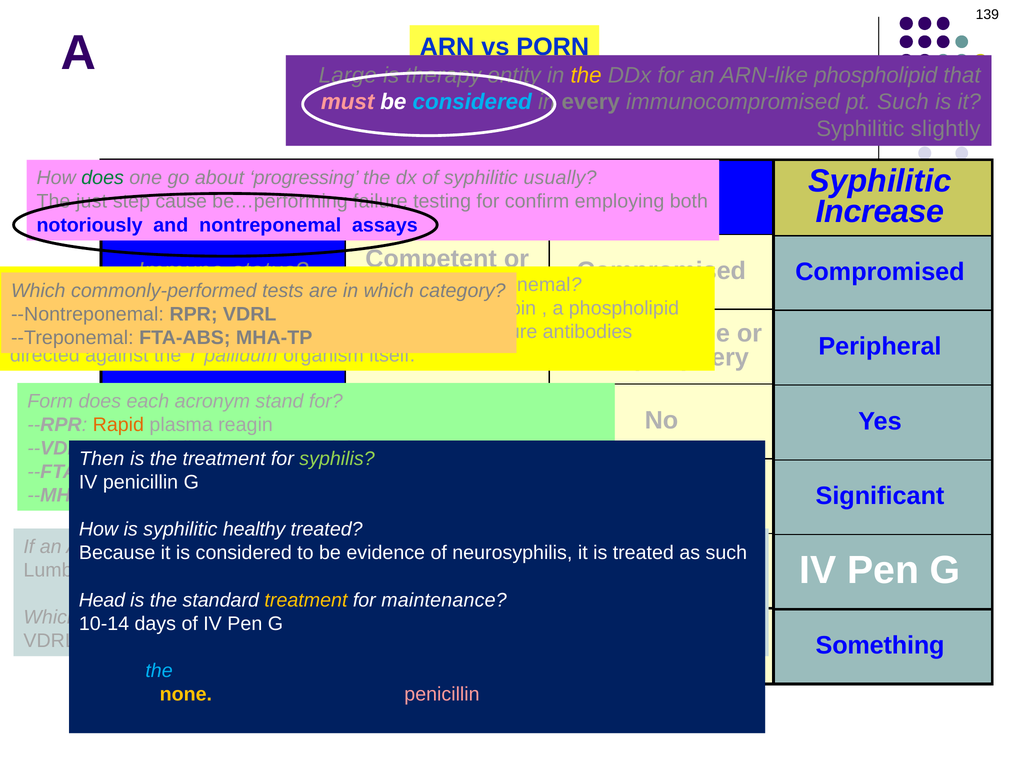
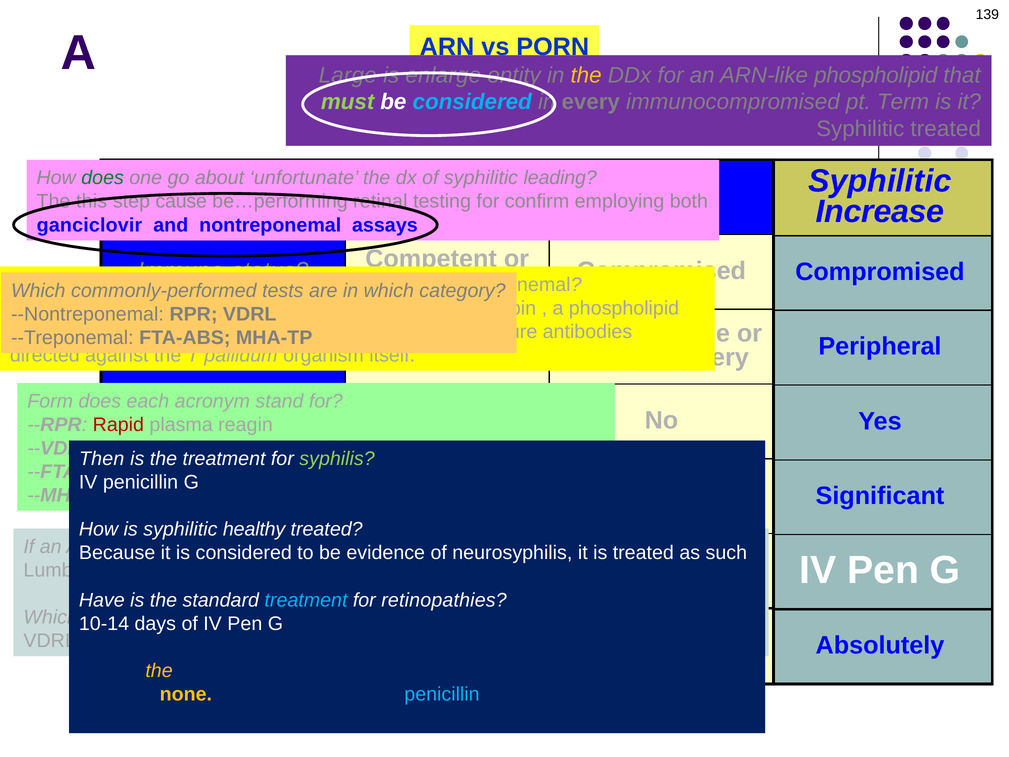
therapy: therapy -> enlarge
must at (348, 102) colour: pink -> light green
pt Such: Such -> Term
Syphilitic slightly: slightly -> treated
progressing: progressing -> unfortunate
usually: usually -> leading
just: just -> this
be…performing failure: failure -> retinal
notoriously: notoriously -> ganciclovir
Rapid colour: orange -> red
Head: Head -> Have
treatment at (306, 600) colour: yellow -> light blue
maintenance: maintenance -> retinopathies
Something: Something -> Absolutely
the at (159, 671) colour: light blue -> yellow
penicillin at (442, 694) colour: pink -> light blue
